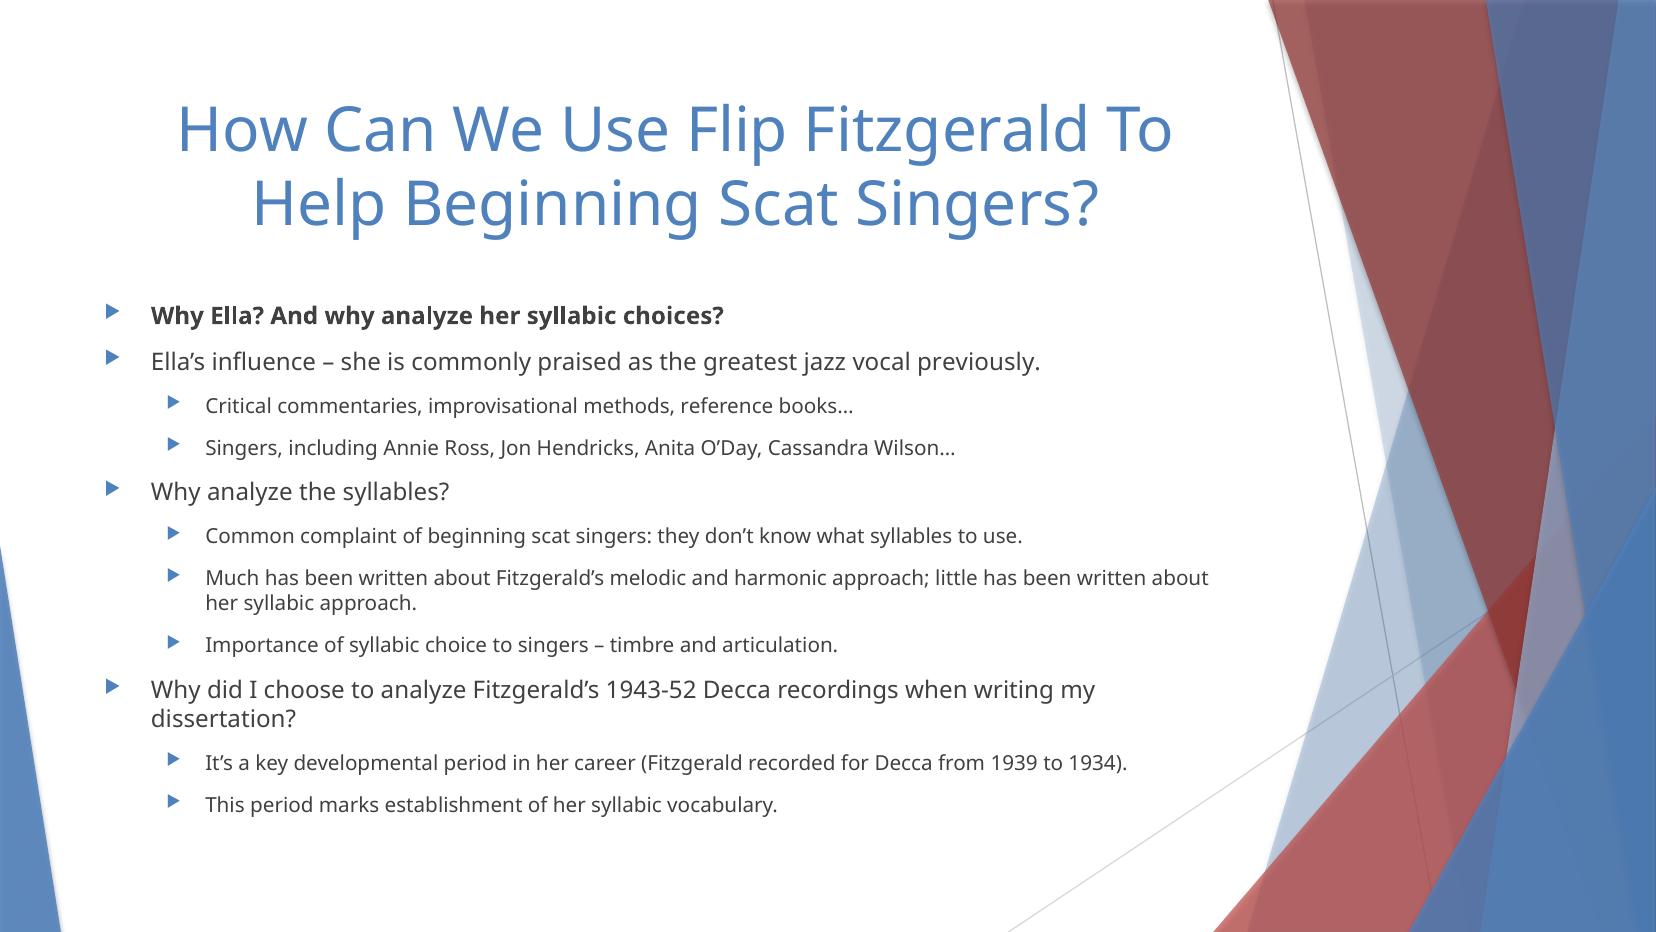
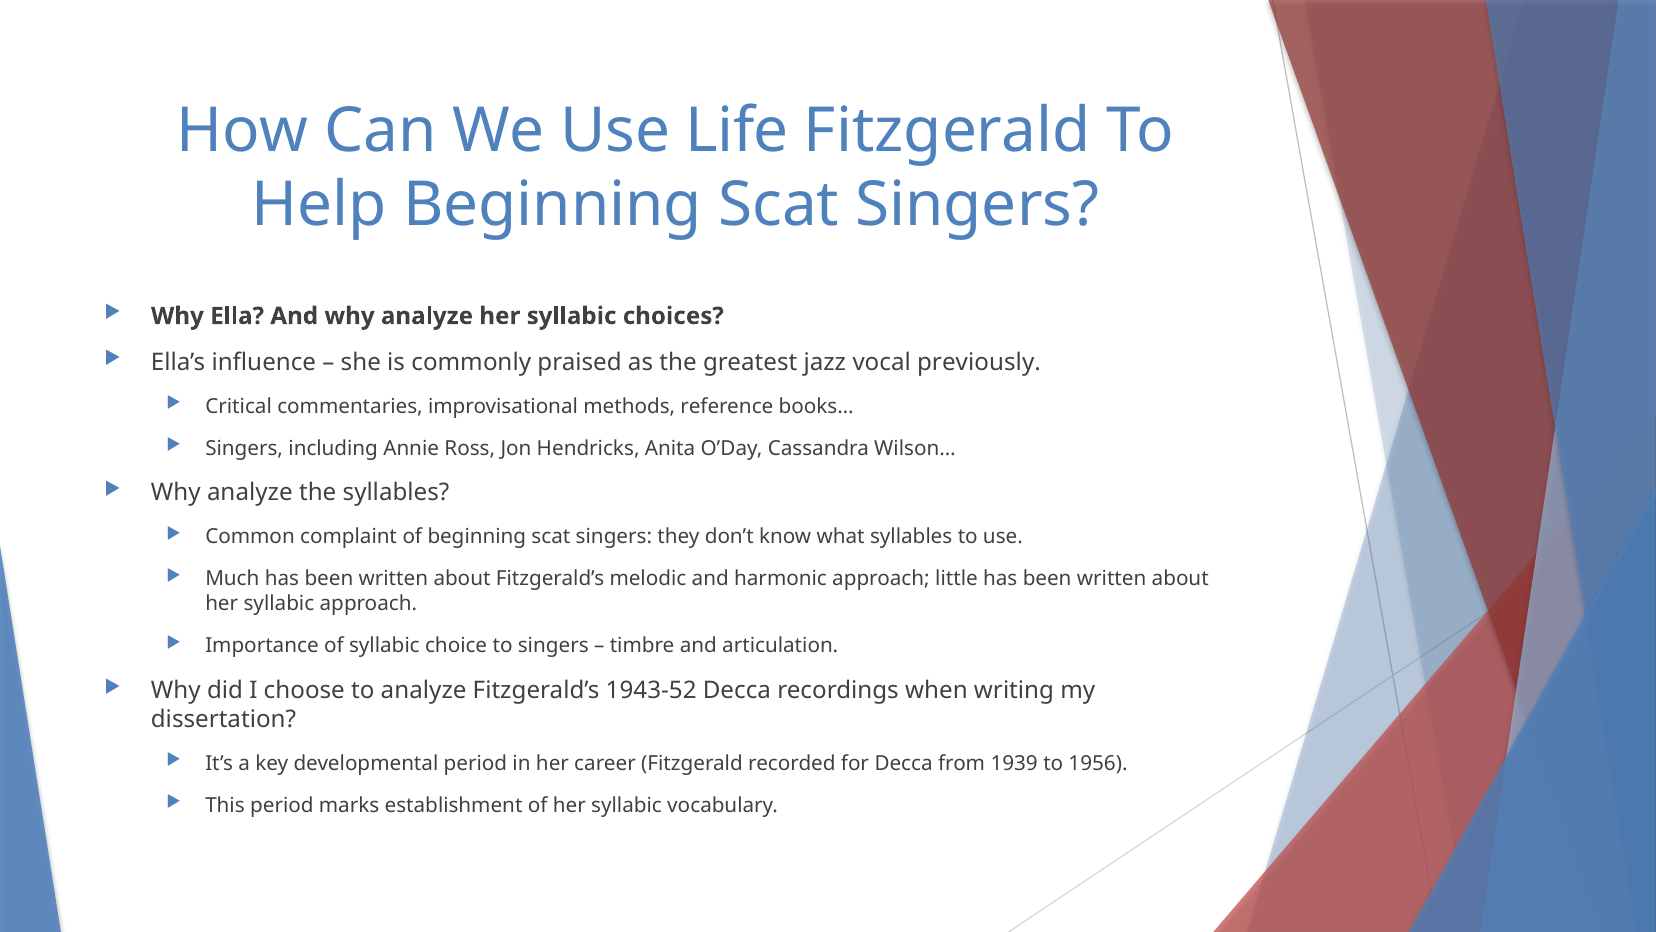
Flip: Flip -> Life
1934: 1934 -> 1956
